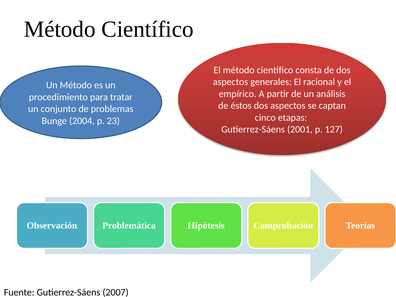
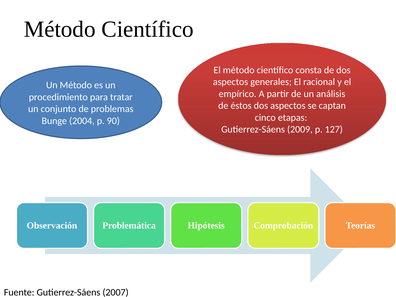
23: 23 -> 90
2001: 2001 -> 2009
